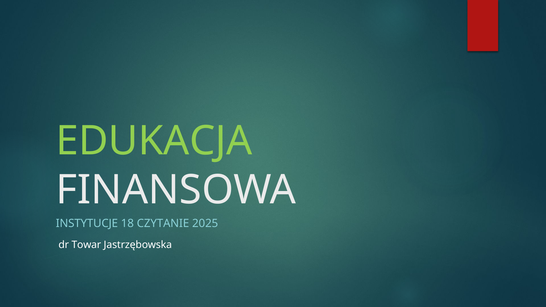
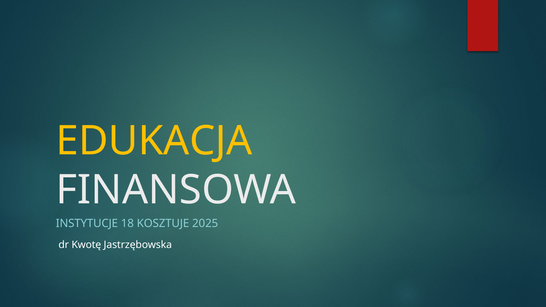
EDUKACJA colour: light green -> yellow
CZYTANIE: CZYTANIE -> KOSZTUJE
Towar: Towar -> Kwotę
